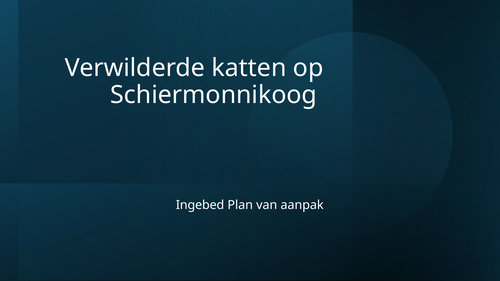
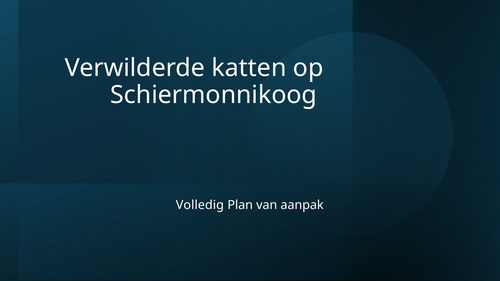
Ingebed: Ingebed -> Volledig
